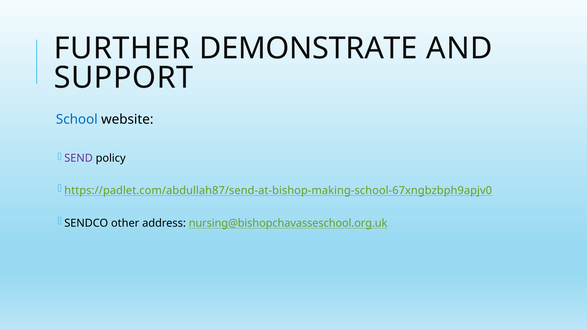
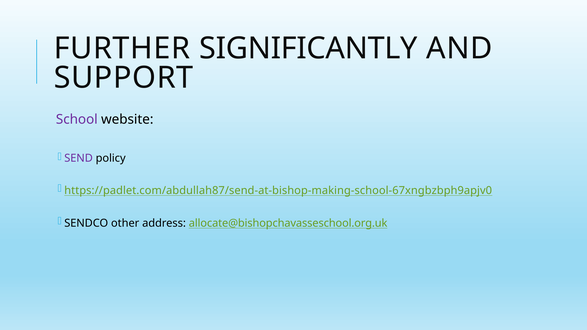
DEMONSTRATE: DEMONSTRATE -> SIGNIFICANTLY
School colour: blue -> purple
nursing@bishopchavasseschool.org.uk: nursing@bishopchavasseschool.org.uk -> allocate@bishopchavasseschool.org.uk
